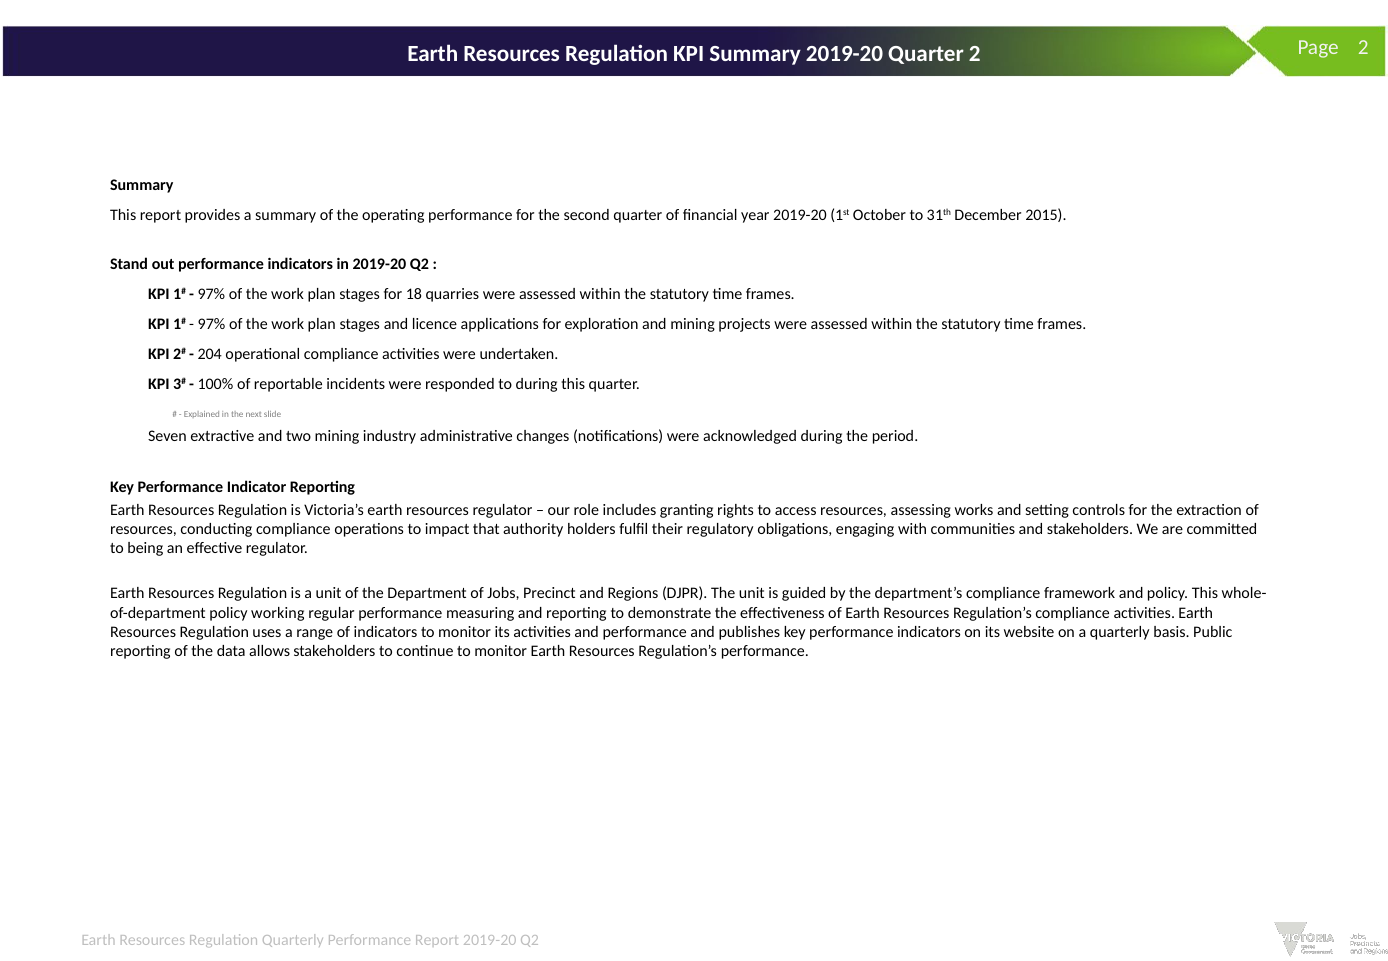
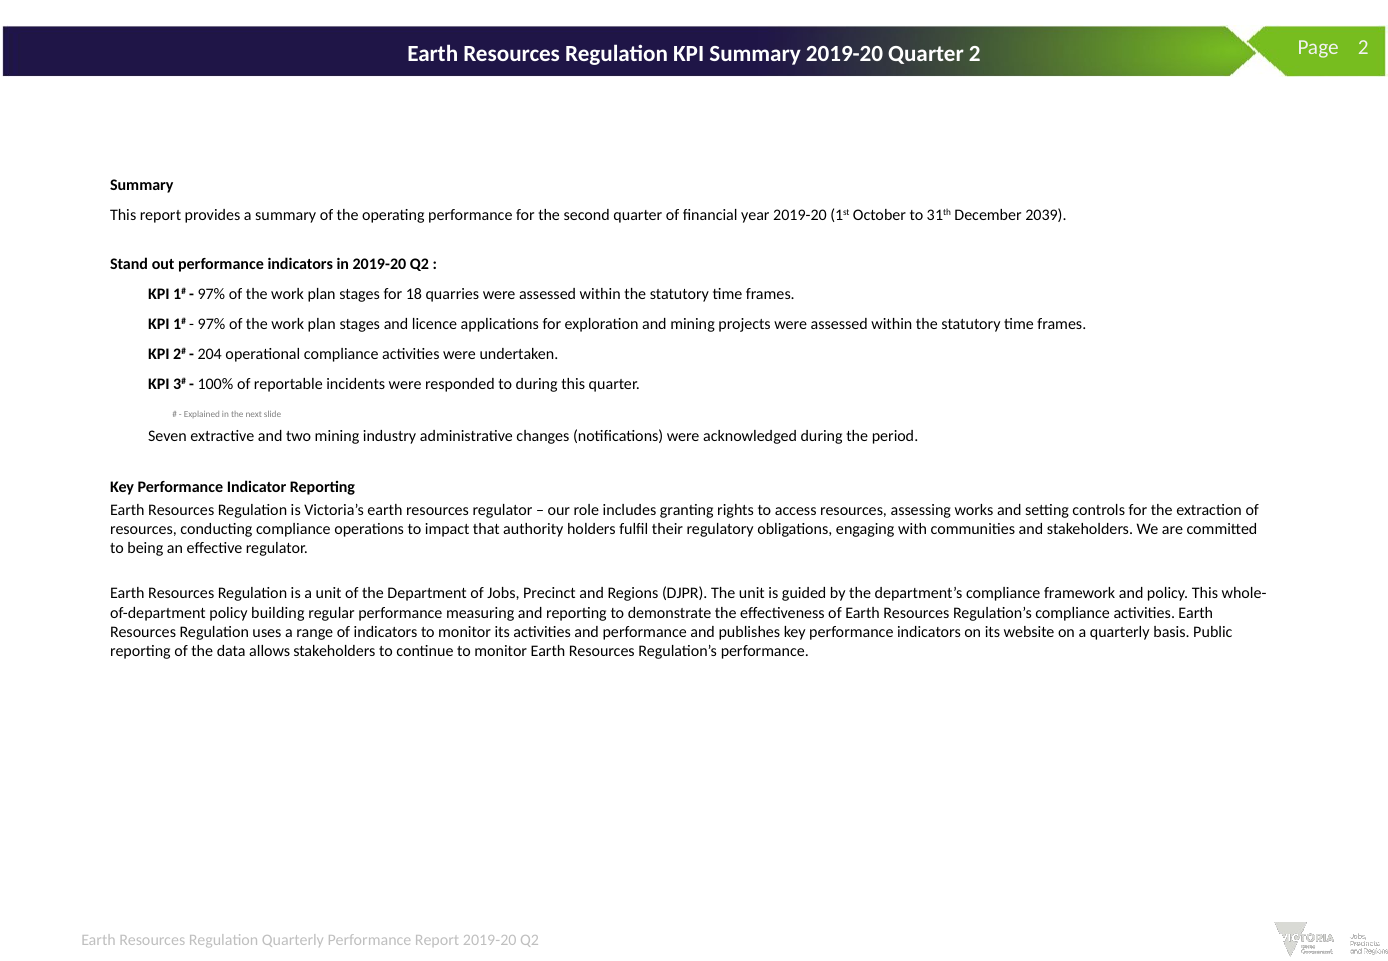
2015: 2015 -> 2039
working: working -> building
